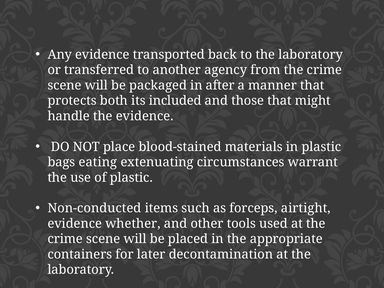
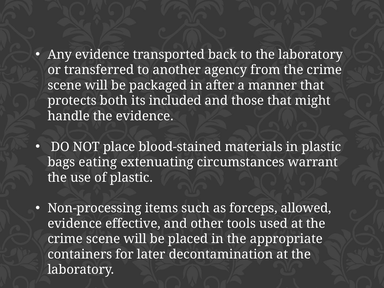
Non-conducted: Non-conducted -> Non-processing
airtight: airtight -> allowed
whether: whether -> effective
